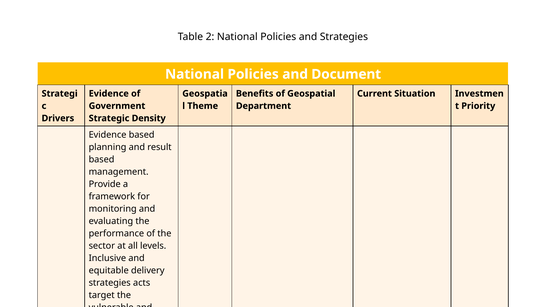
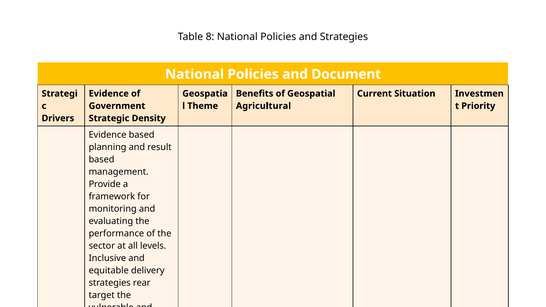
2: 2 -> 8
Department: Department -> Agricultural
acts: acts -> rear
